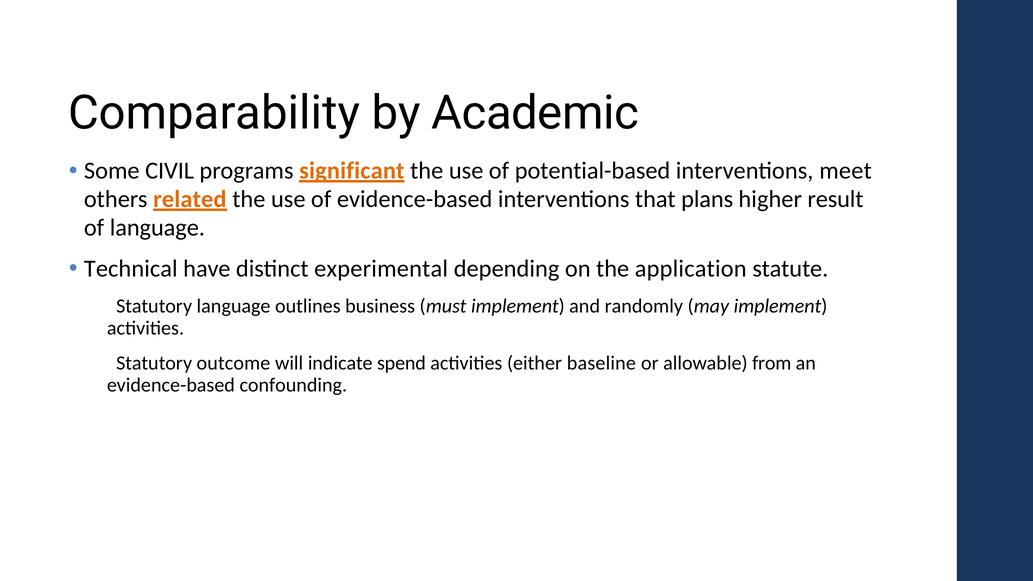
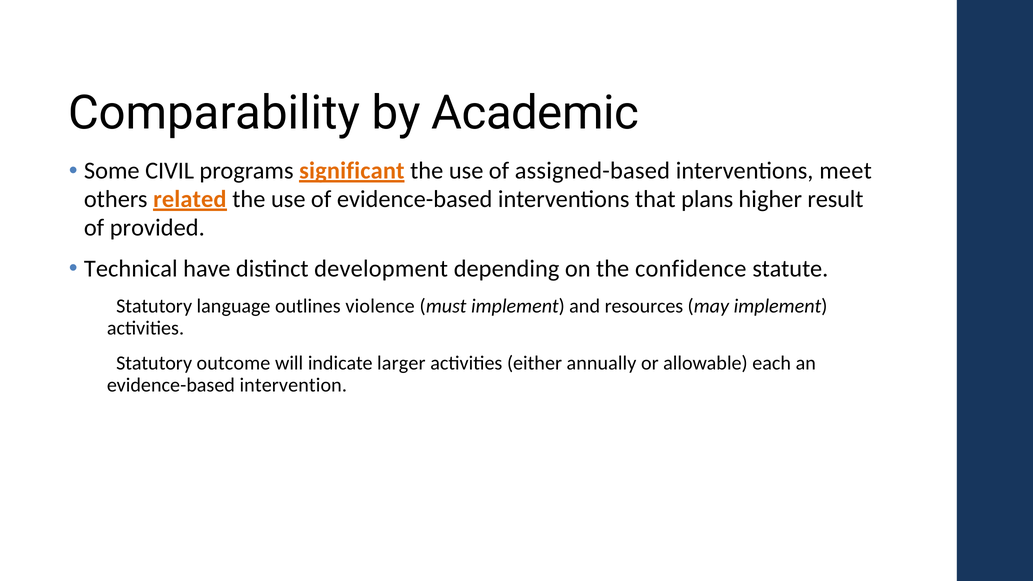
potential-based: potential-based -> assigned-based
of language: language -> provided
experimental: experimental -> development
application: application -> confidence
business: business -> violence
randomly: randomly -> resources
spend: spend -> larger
baseline: baseline -> annually
from: from -> each
confounding: confounding -> intervention
